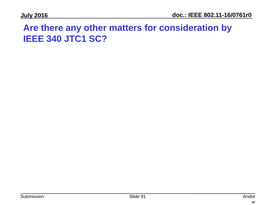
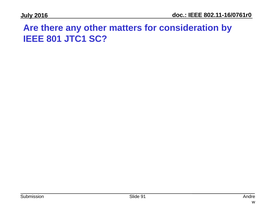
340: 340 -> 801
